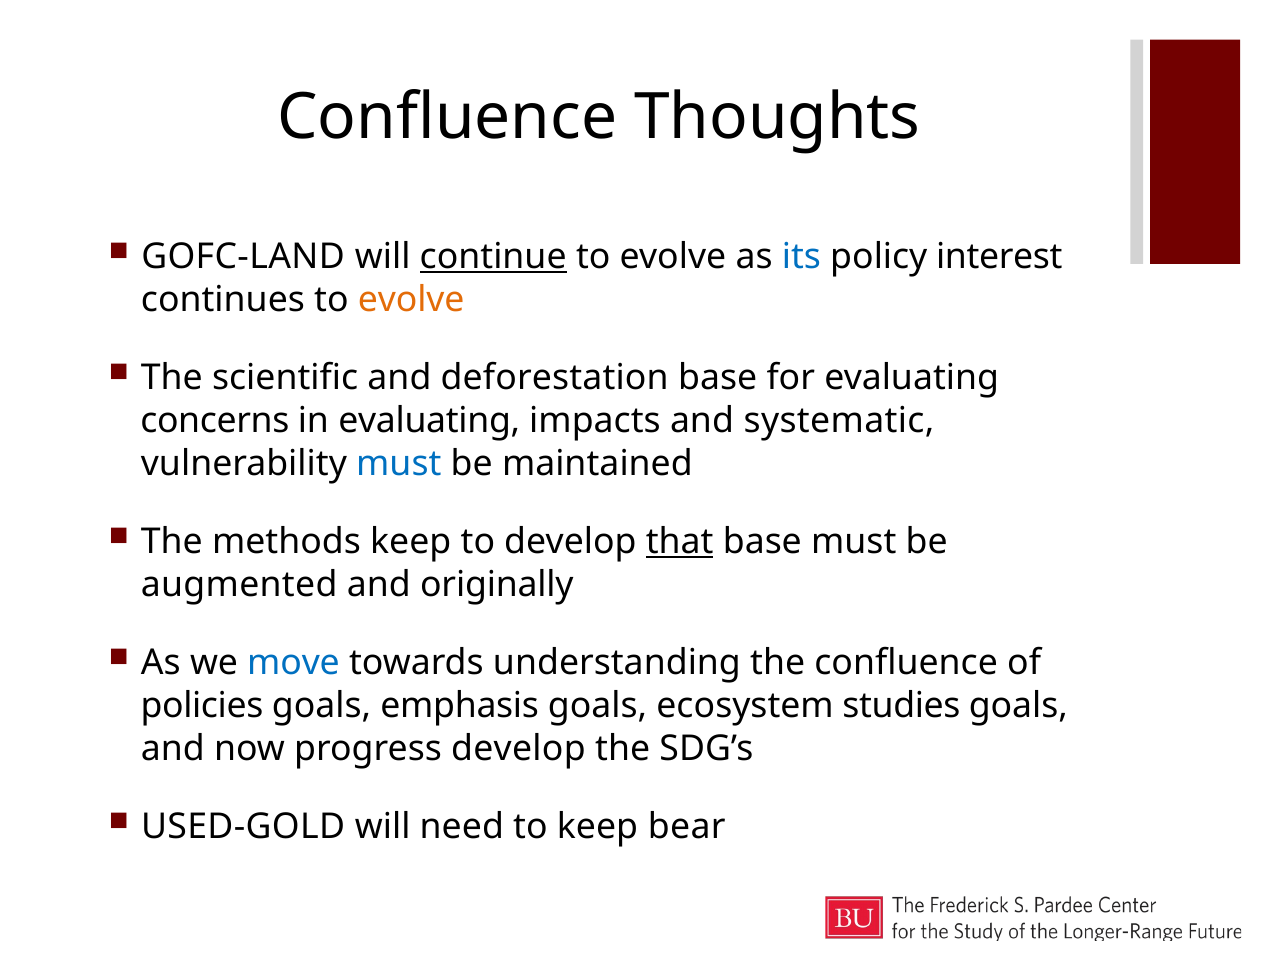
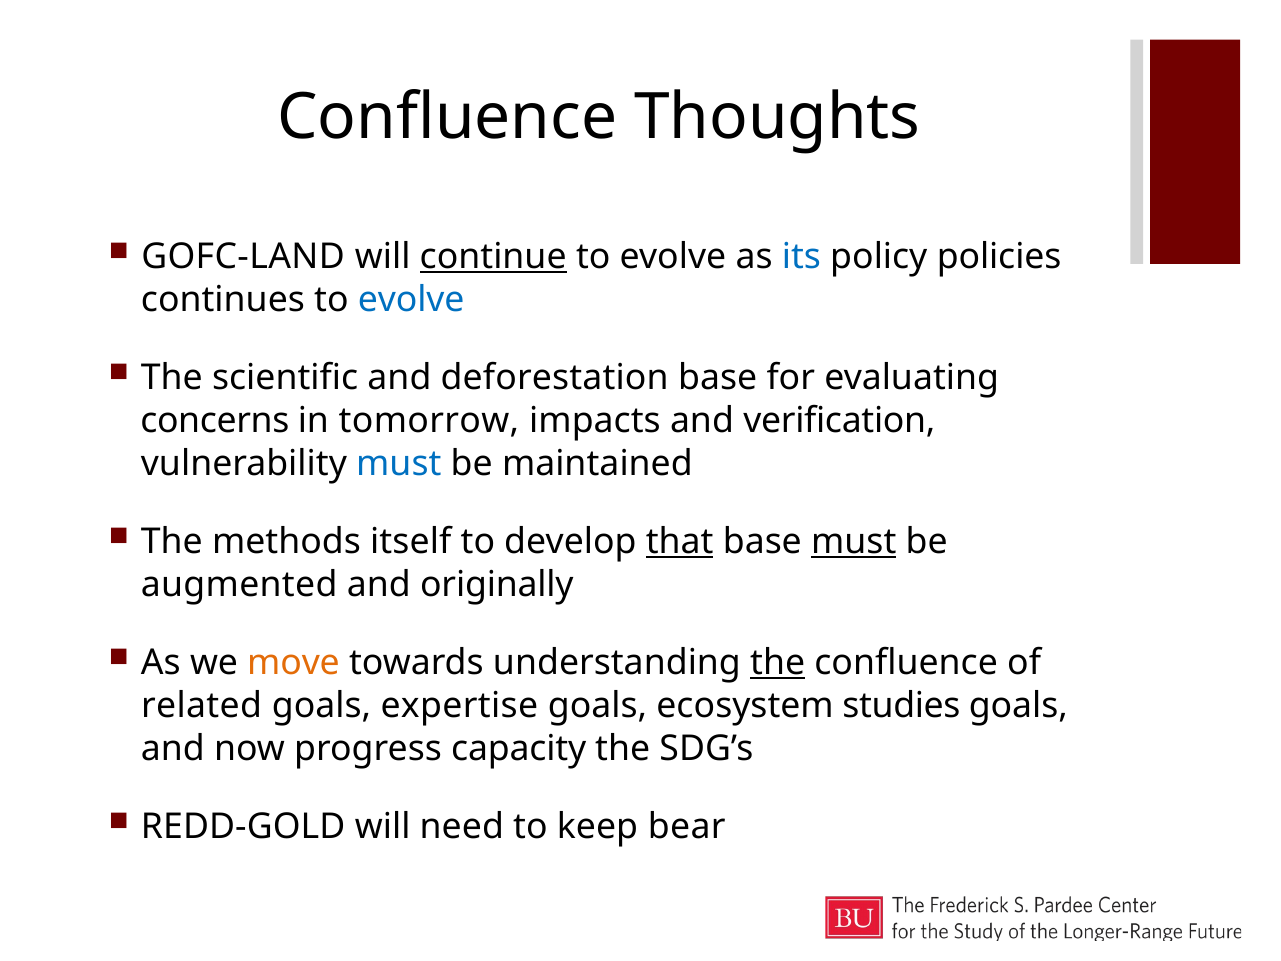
interest: interest -> policies
evolve at (411, 300) colour: orange -> blue
in evaluating: evaluating -> tomorrow
systematic: systematic -> verification
methods keep: keep -> itself
must at (854, 542) underline: none -> present
move colour: blue -> orange
the at (778, 663) underline: none -> present
policies: policies -> related
emphasis: emphasis -> expertise
progress develop: develop -> capacity
USED-GOLD: USED-GOLD -> REDD-GOLD
